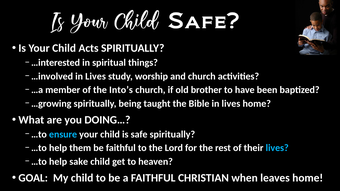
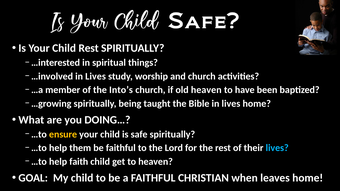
Child Acts: Acts -> Rest
old brother: brother -> heaven
ensure colour: light blue -> yellow
sake: sake -> faith
